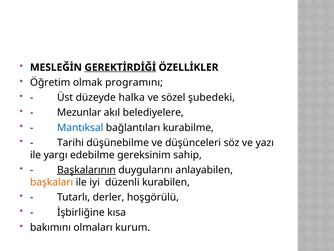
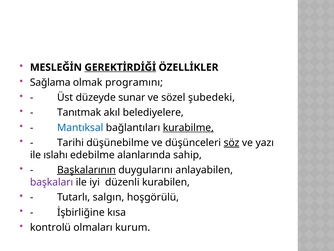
Öğretim: Öğretim -> Sağlama
halka: halka -> sunar
Mezunlar: Mezunlar -> Tanıtmak
kurabilme underline: none -> present
söz underline: none -> present
yargı: yargı -> ıslahı
gereksinim: gereksinim -> alanlarında
başkaları colour: orange -> purple
derler: derler -> salgın
bakımını: bakımını -> kontrolü
